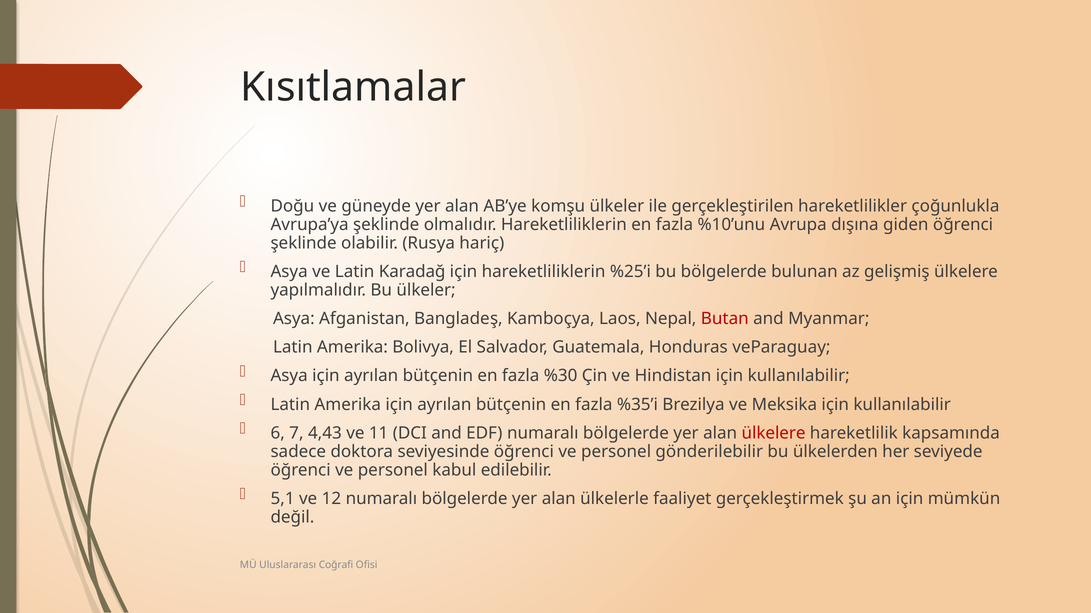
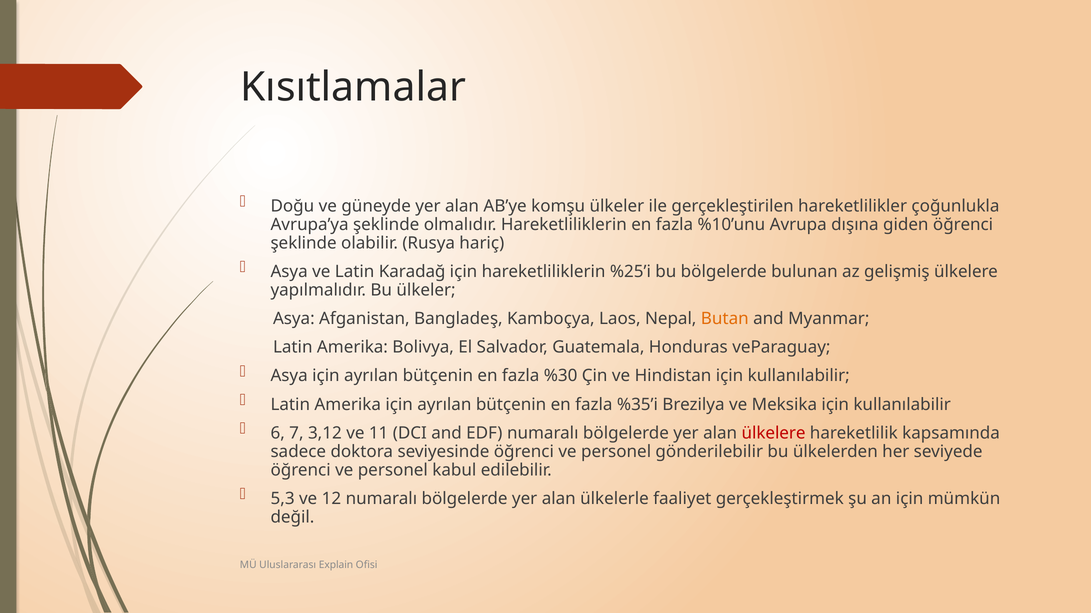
Butan colour: red -> orange
4,43: 4,43 -> 3,12
5,1: 5,1 -> 5,3
Coğrafi: Coğrafi -> Explain
